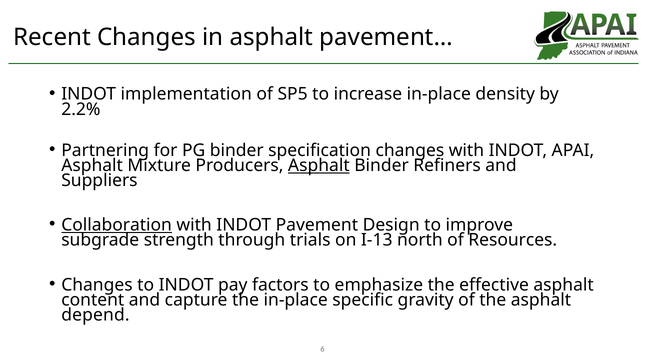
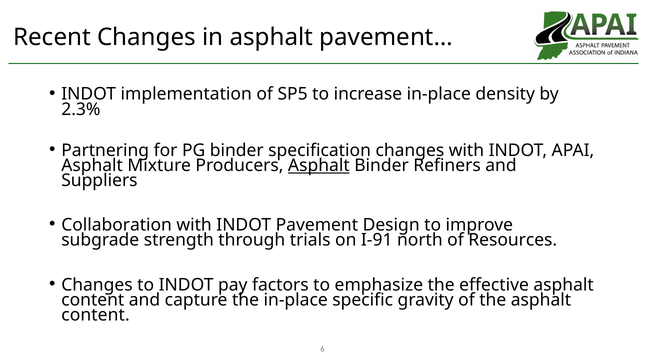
2.2%: 2.2% -> 2.3%
Collaboration underline: present -> none
I-13: I-13 -> I-91
depend at (95, 315): depend -> content
